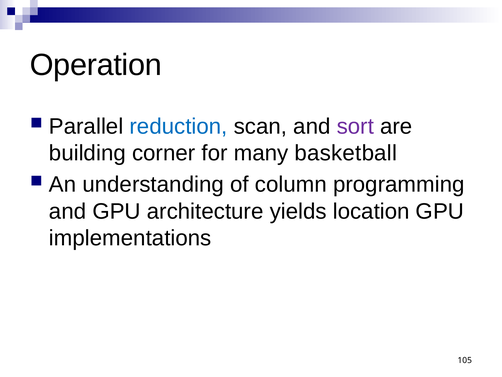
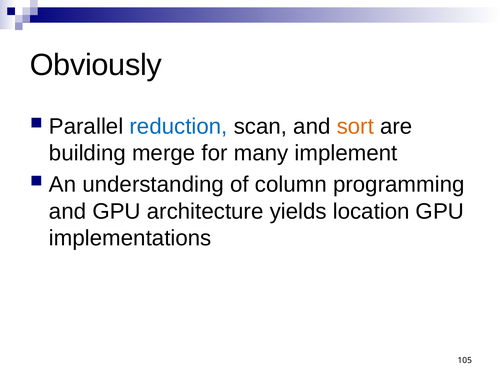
Operation: Operation -> Obviously
sort colour: purple -> orange
corner: corner -> merge
basketball: basketball -> implement
